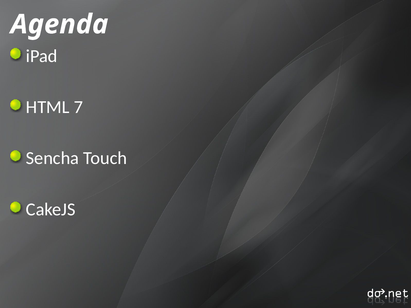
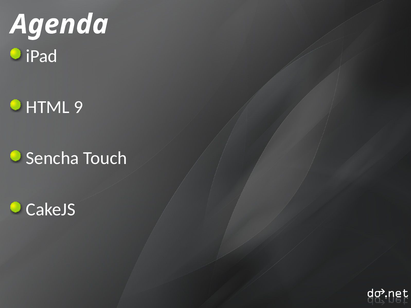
7: 7 -> 9
